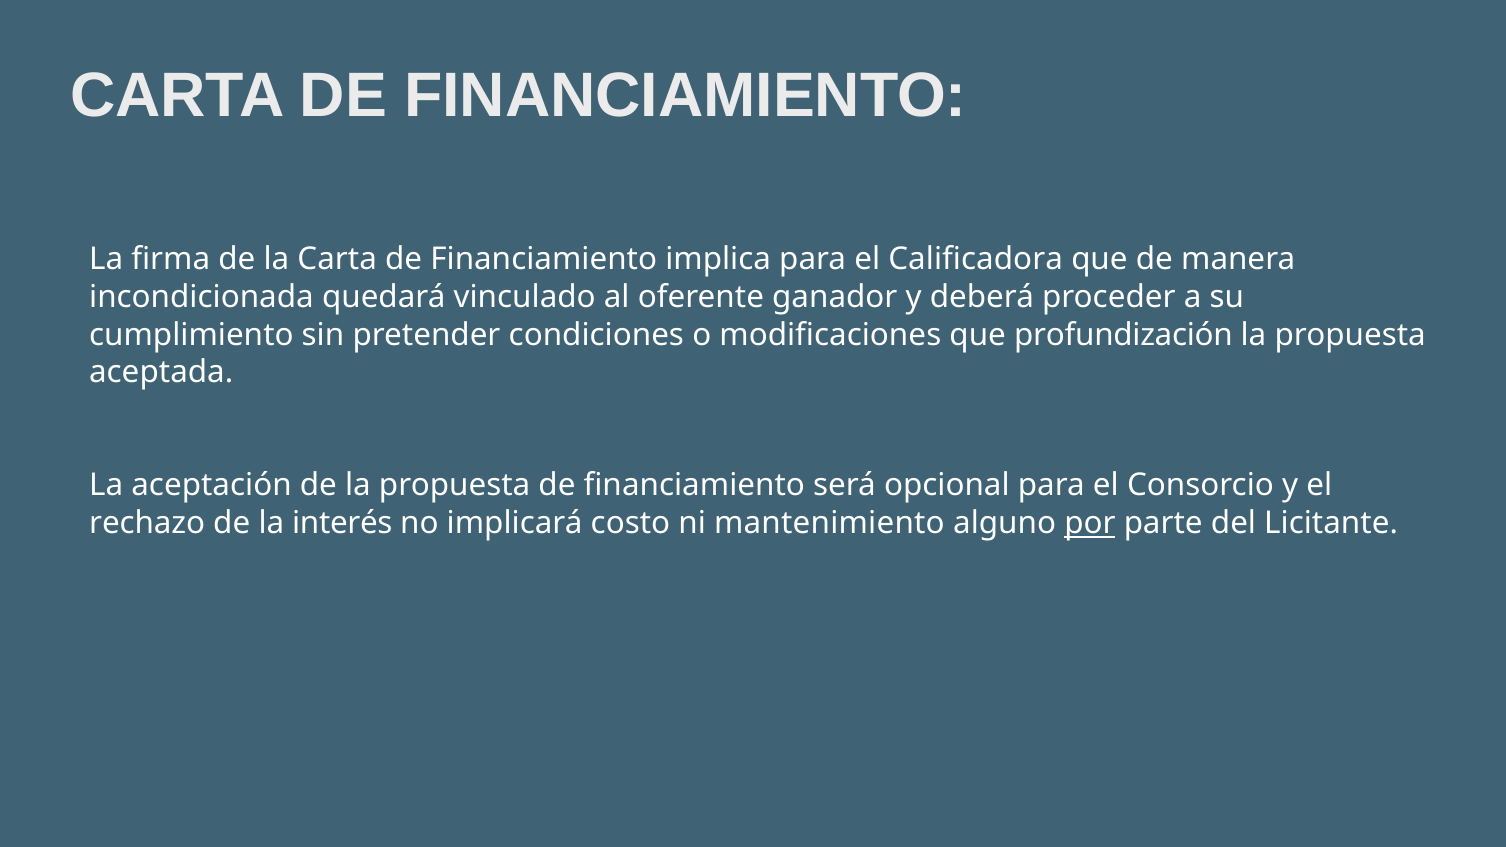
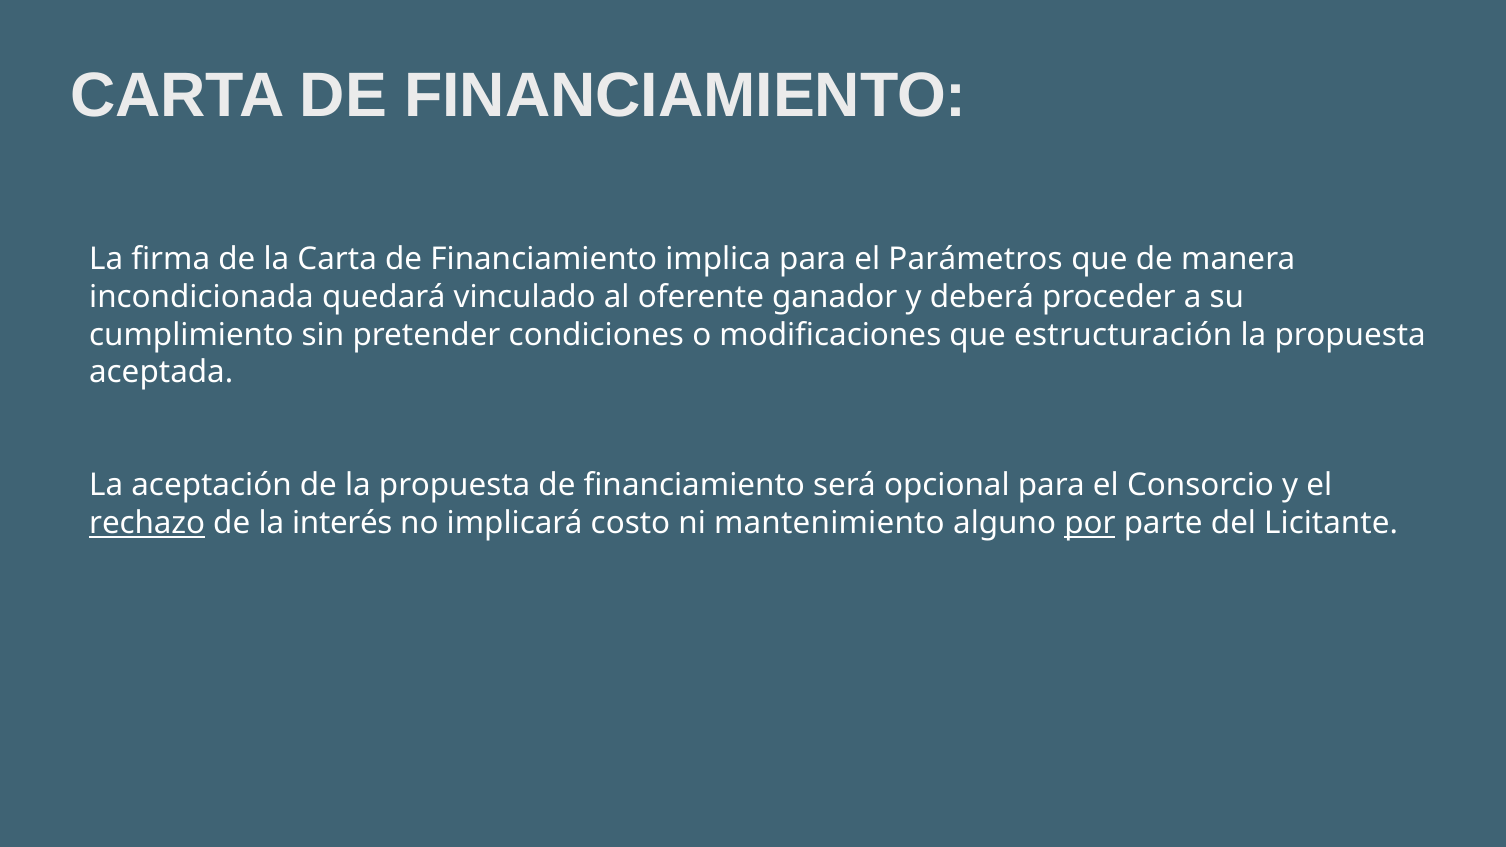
Calificadora: Calificadora -> Parámetros
profundización: profundización -> estructuración
rechazo underline: none -> present
